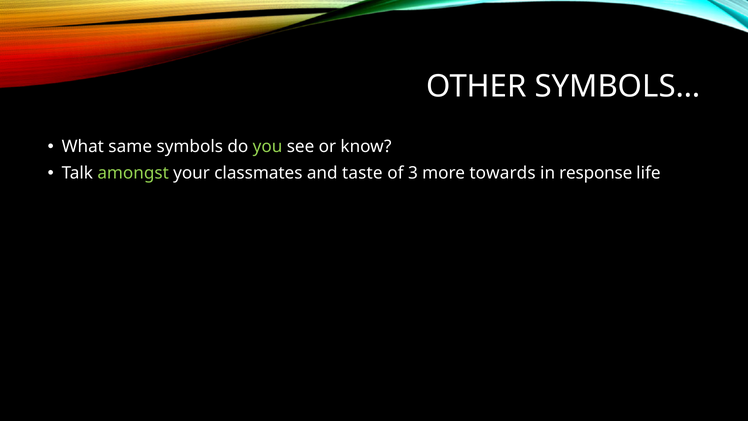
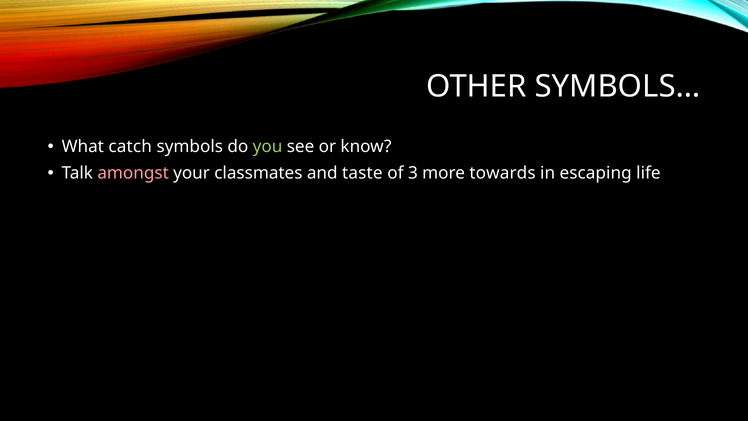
same: same -> catch
amongst colour: light green -> pink
response: response -> escaping
